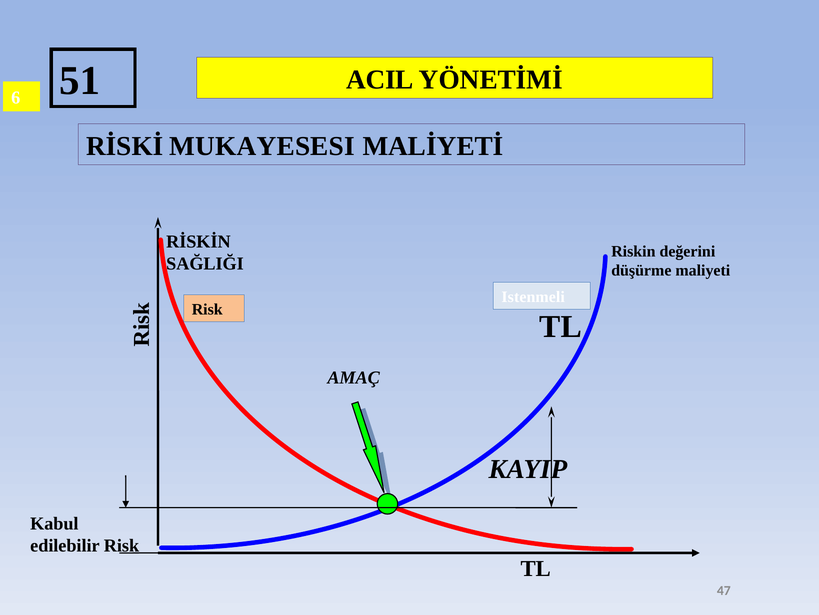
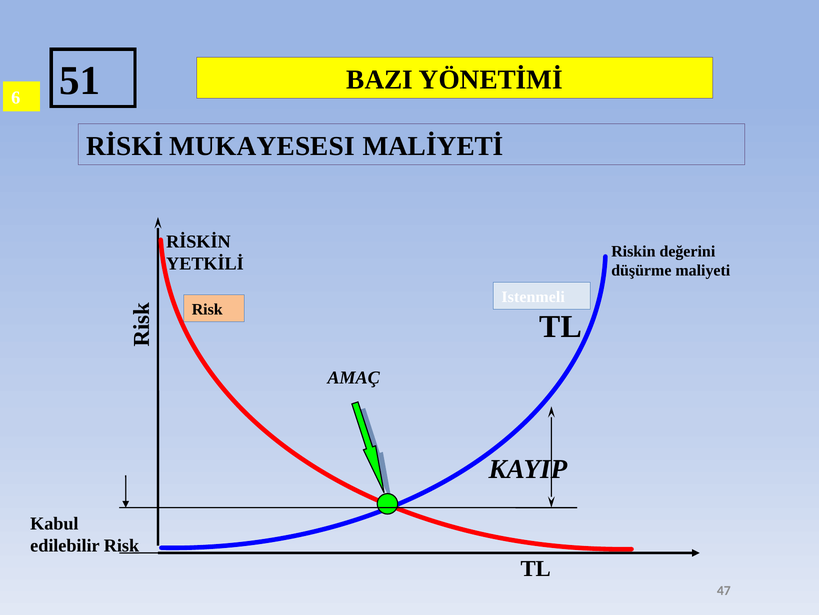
ACIL: ACIL -> BAZI
SAĞLIĞI: SAĞLIĞI -> YETKİLİ
